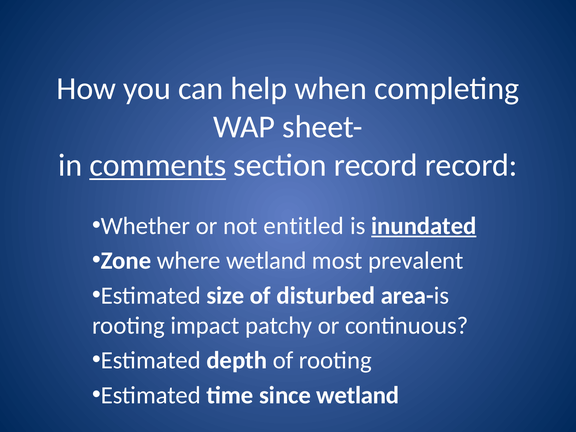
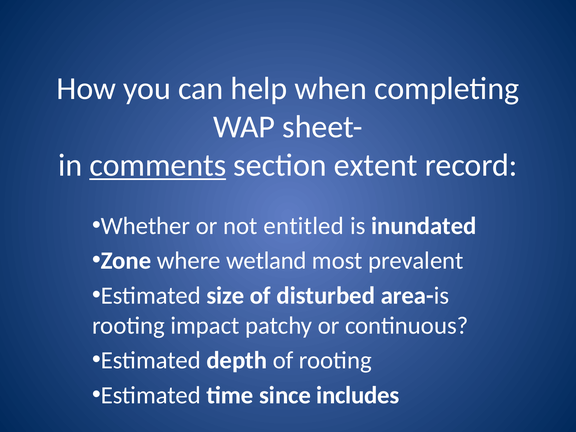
section record: record -> extent
inundated underline: present -> none
since wetland: wetland -> includes
